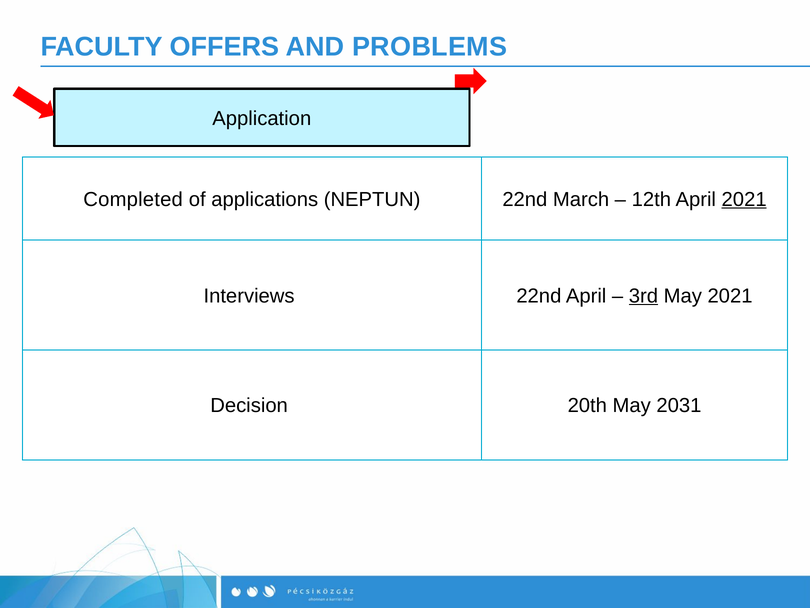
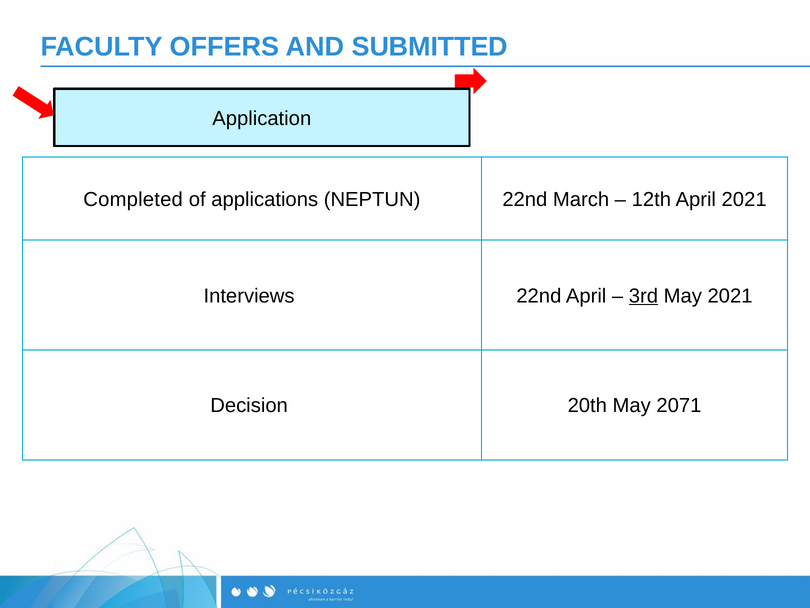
PROBLEMS: PROBLEMS -> SUBMITTED
2021 at (744, 199) underline: present -> none
2031: 2031 -> 2071
